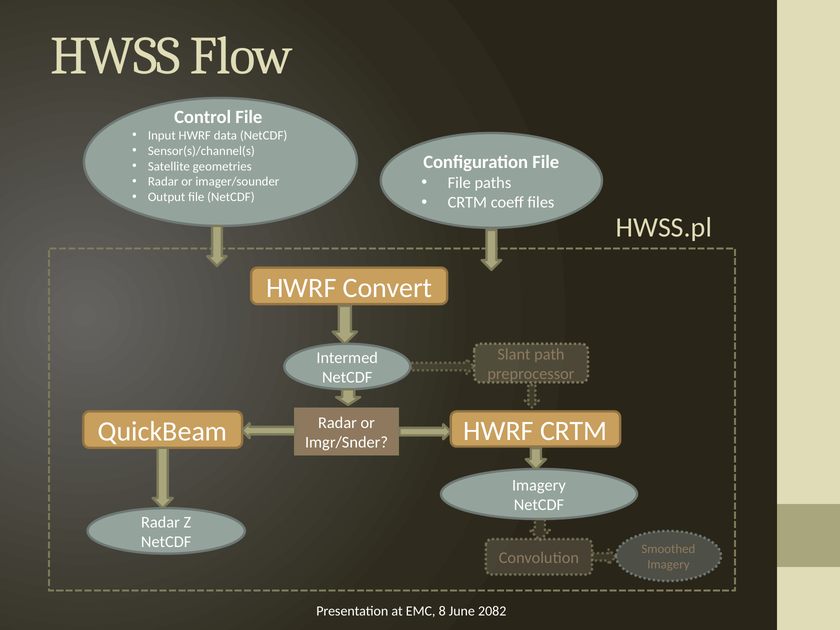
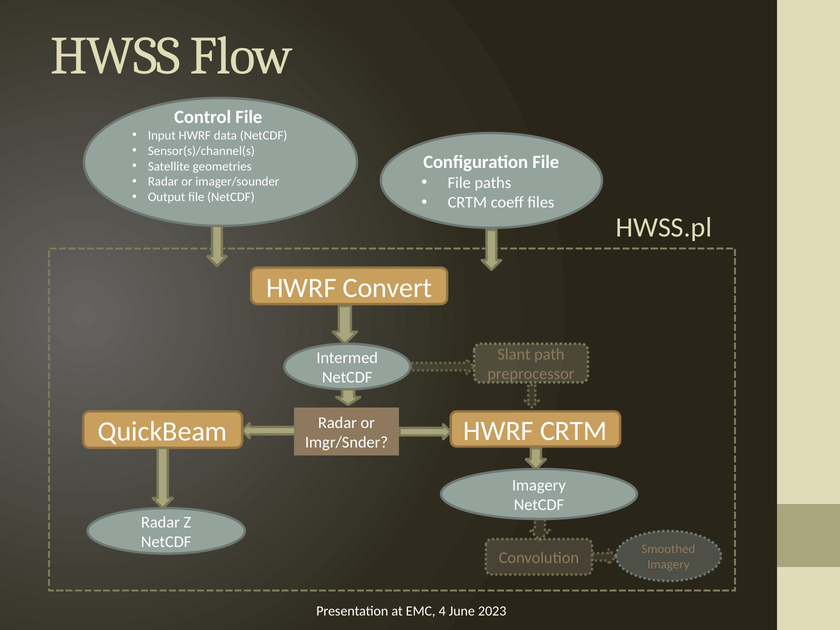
8: 8 -> 4
2082: 2082 -> 2023
